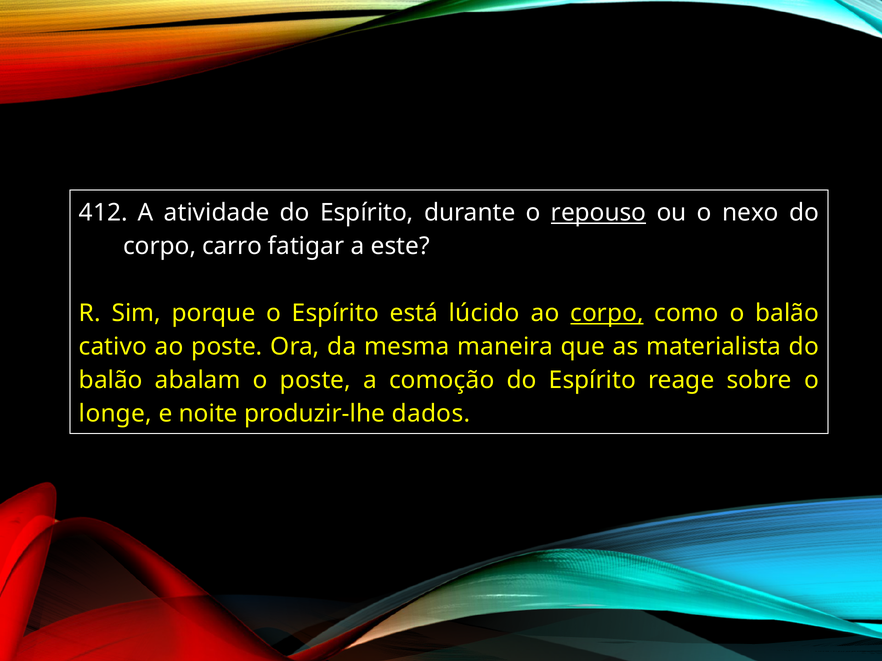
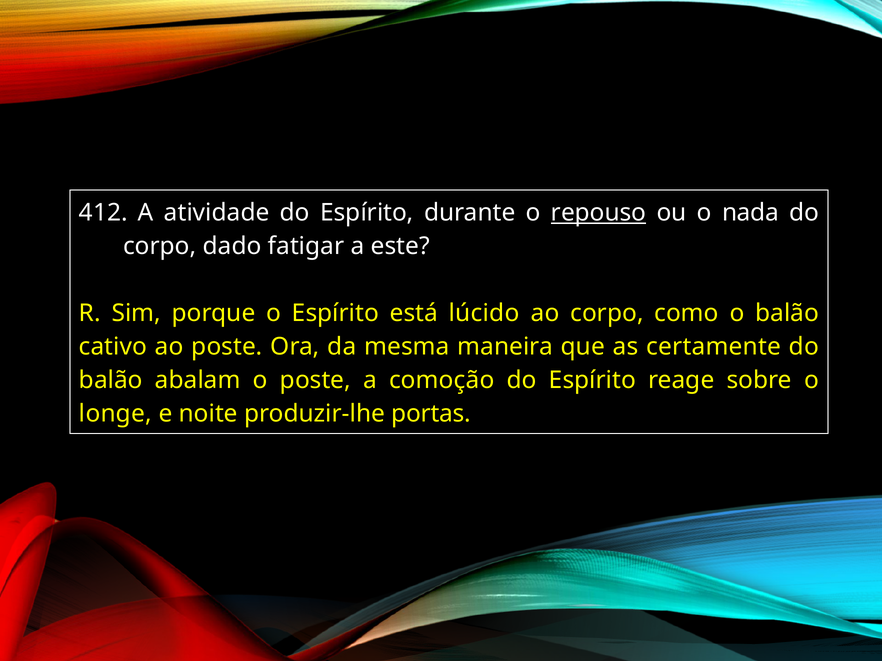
nexo: nexo -> nada
carro: carro -> dado
corpo at (607, 313) underline: present -> none
materialista: materialista -> certamente
dados: dados -> portas
